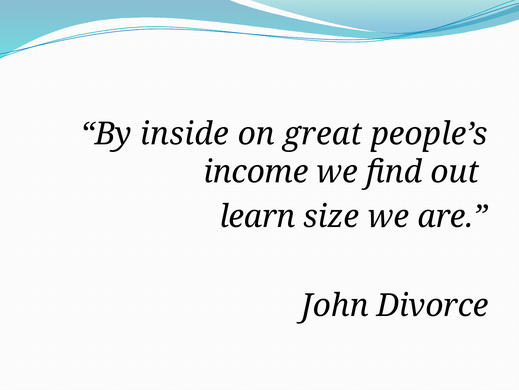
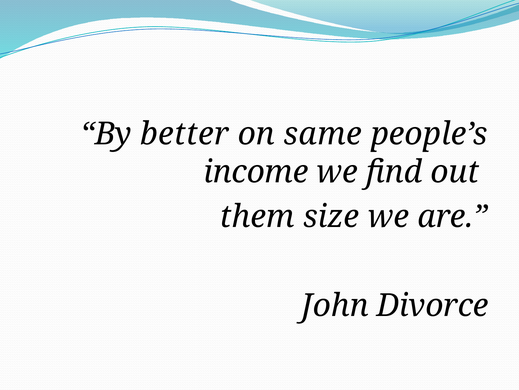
inside: inside -> better
great: great -> same
learn: learn -> them
